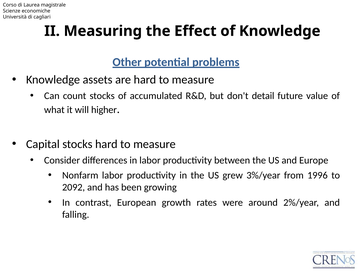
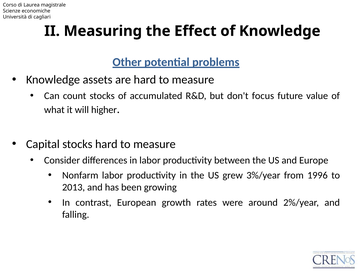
detail: detail -> focus
2092: 2092 -> 2013
